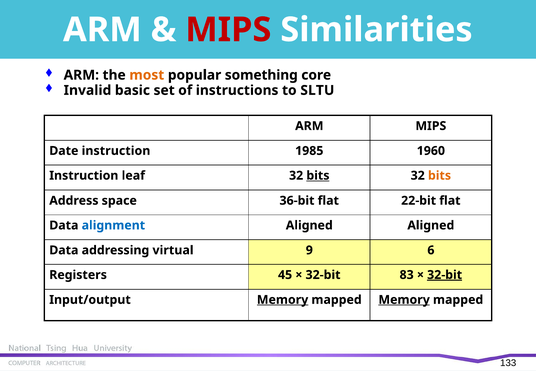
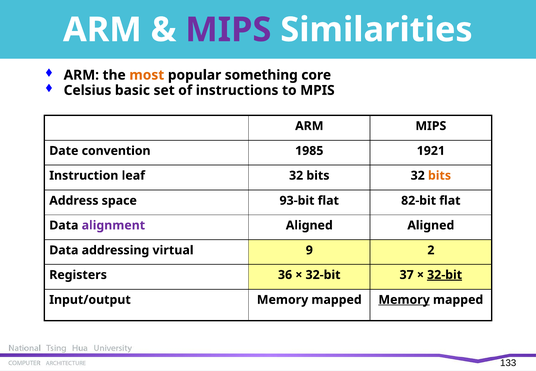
MIPS at (228, 30) colour: red -> purple
Invalid: Invalid -> Celsius
SLTU: SLTU -> MPIS
Date instruction: instruction -> convention
1960: 1960 -> 1921
bits at (318, 176) underline: present -> none
36-bit: 36-bit -> 93-bit
22-bit: 22-bit -> 82-bit
alignment colour: blue -> purple
6: 6 -> 2
45: 45 -> 36
83: 83 -> 37
Memory at (283, 300) underline: present -> none
